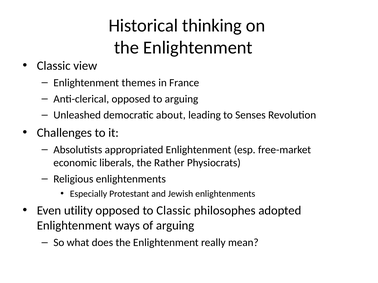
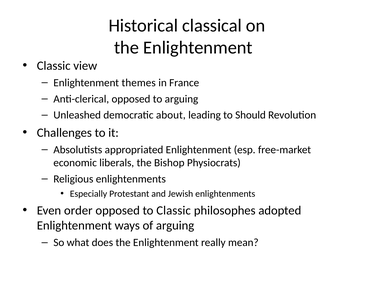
thinking: thinking -> classical
Senses: Senses -> Should
Rather: Rather -> Bishop
utility: utility -> order
